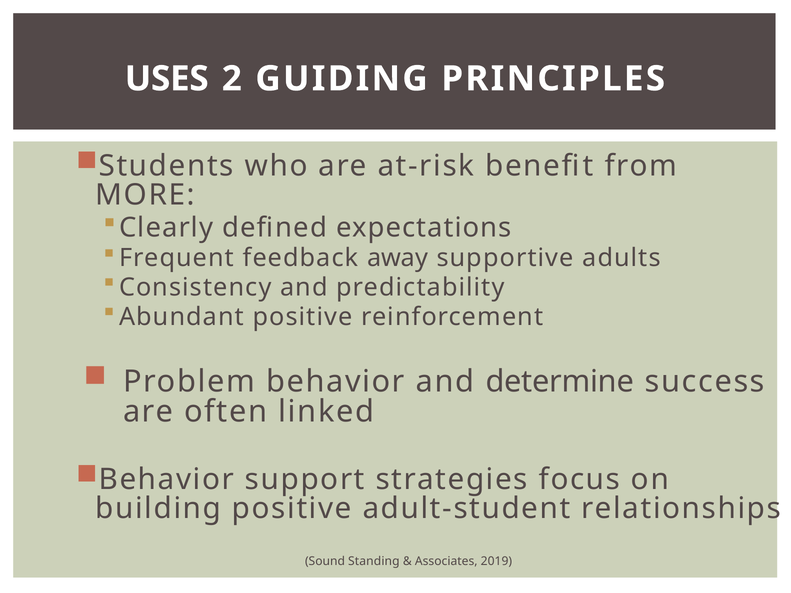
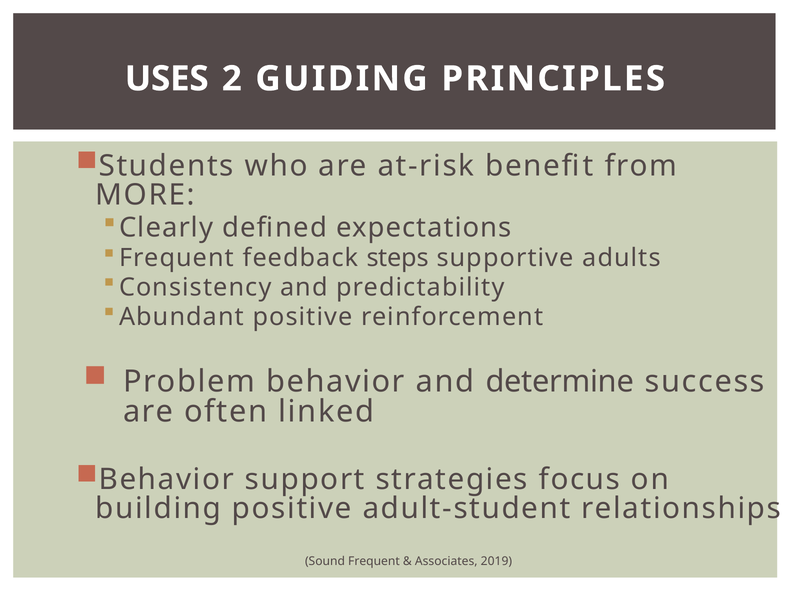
away: away -> steps
Sound Standing: Standing -> Frequent
